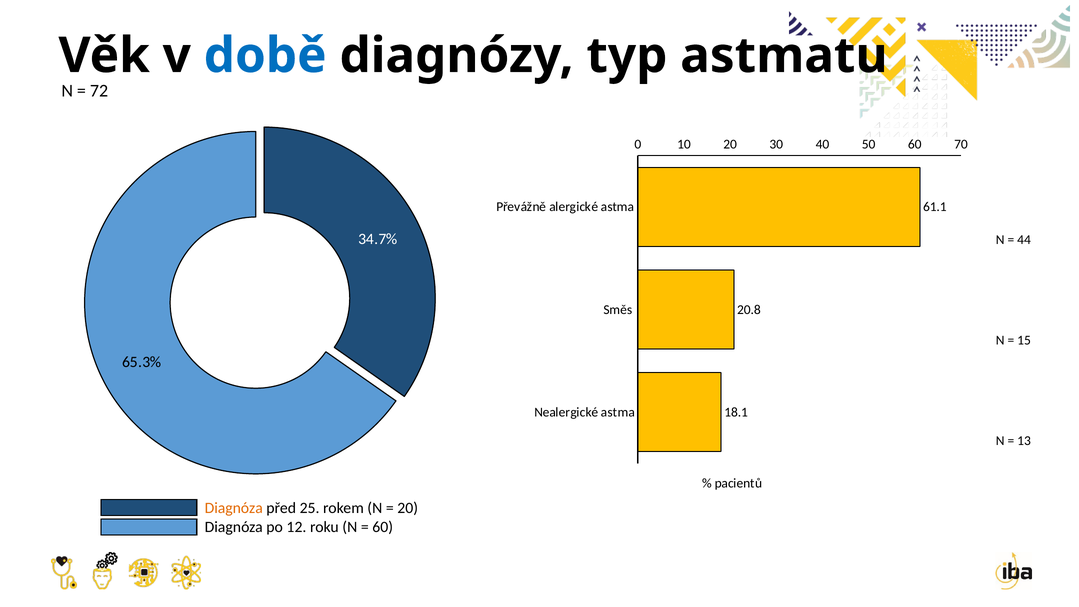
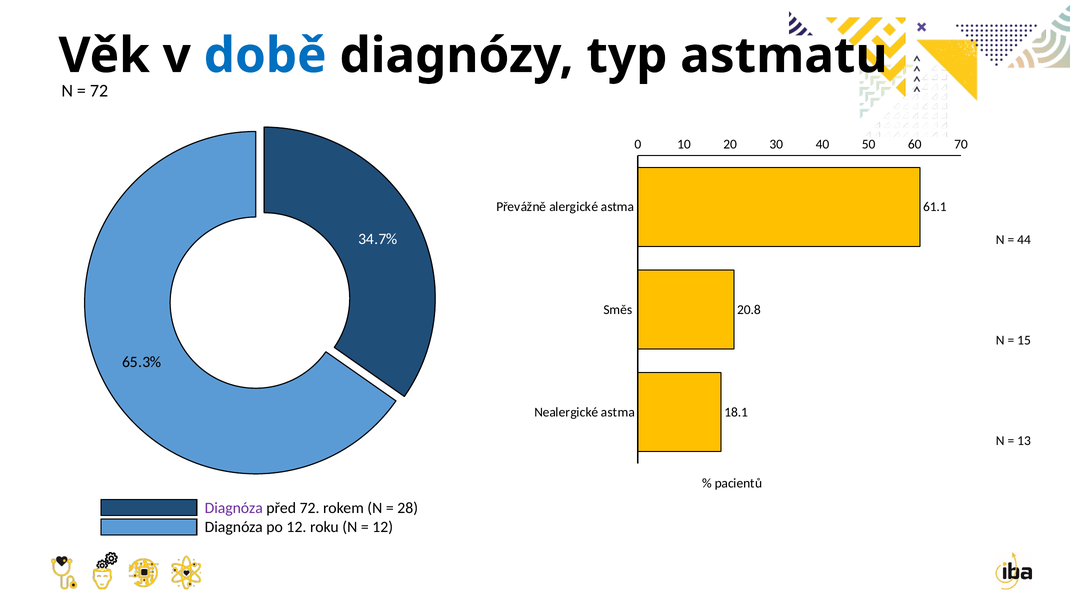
Diagnóza at (234, 508) colour: orange -> purple
před 25: 25 -> 72
20 at (408, 508): 20 -> 28
60 at (383, 527): 60 -> 12
